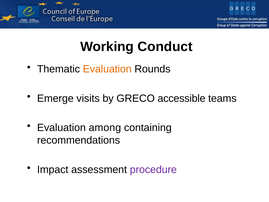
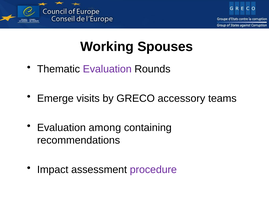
Conduct: Conduct -> Spouses
Evaluation at (107, 69) colour: orange -> purple
accessible: accessible -> accessory
